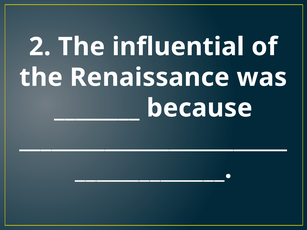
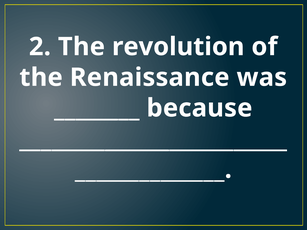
influential: influential -> revolution
